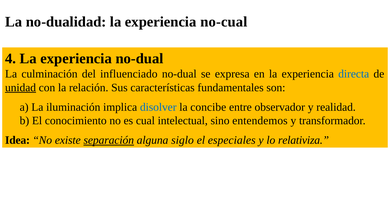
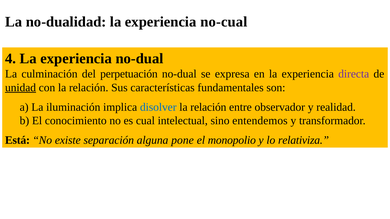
influenciado: influenciado -> perpetuación
directa colour: blue -> purple
concibe at (208, 107): concibe -> relación
Idea: Idea -> Está
separación underline: present -> none
siglo: siglo -> pone
especiales: especiales -> monopolio
